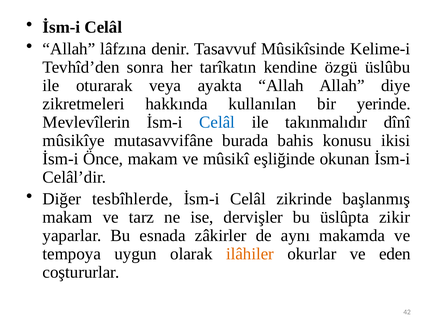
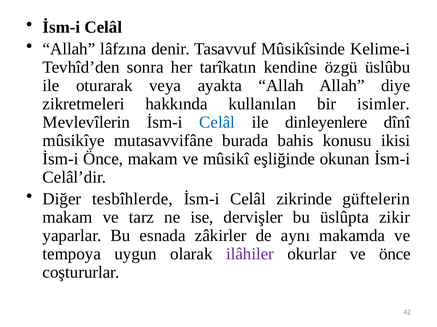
yerinde: yerinde -> isimler
takınmalıdır: takınmalıdır -> dinleyenlere
başlanmış: başlanmış -> güftelerin
ilâhiler colour: orange -> purple
ve eden: eden -> önce
